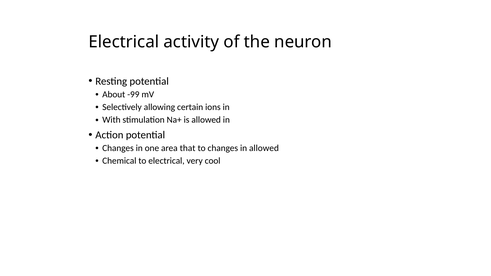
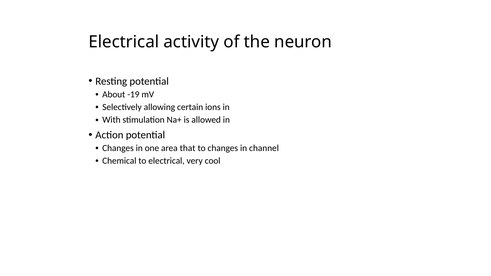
-99: -99 -> -19
in allowed: allowed -> channel
